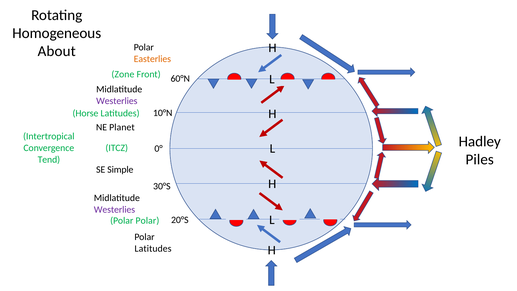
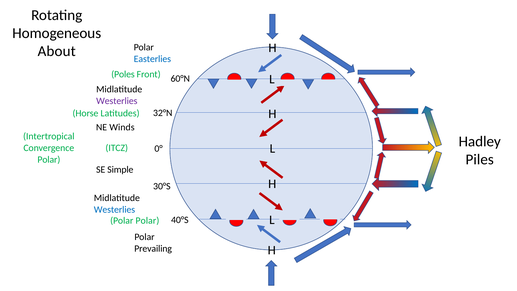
Easterlies colour: orange -> blue
Zone: Zone -> Poles
10°N: 10°N -> 32°N
Planet: Planet -> Winds
Tend at (49, 159): Tend -> Polar
Westerlies at (114, 209) colour: purple -> blue
20°S: 20°S -> 40°S
Latitudes at (153, 248): Latitudes -> Prevailing
